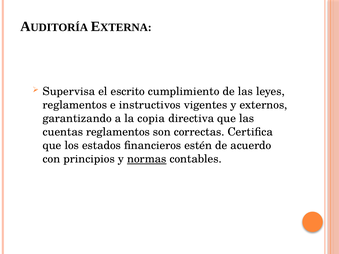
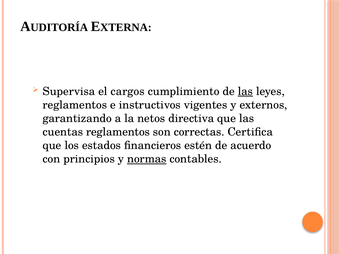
escrito: escrito -> cargos
las at (245, 91) underline: none -> present
copia: copia -> netos
